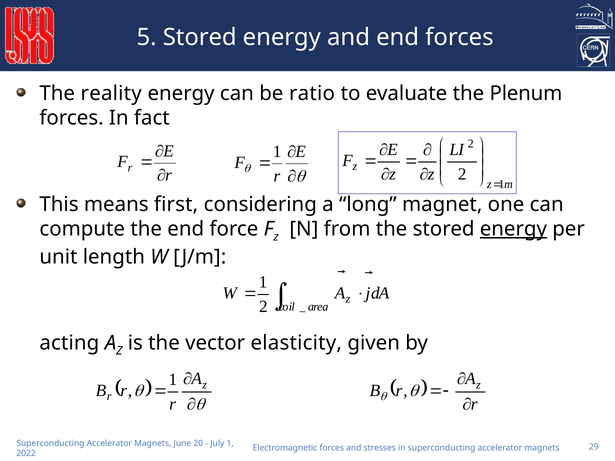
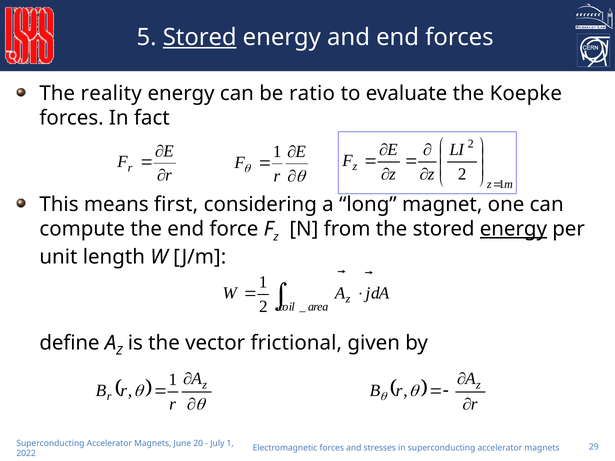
Stored at (200, 38) underline: none -> present
Plenum: Plenum -> Koepke
acting: acting -> define
elasticity: elasticity -> frictional
